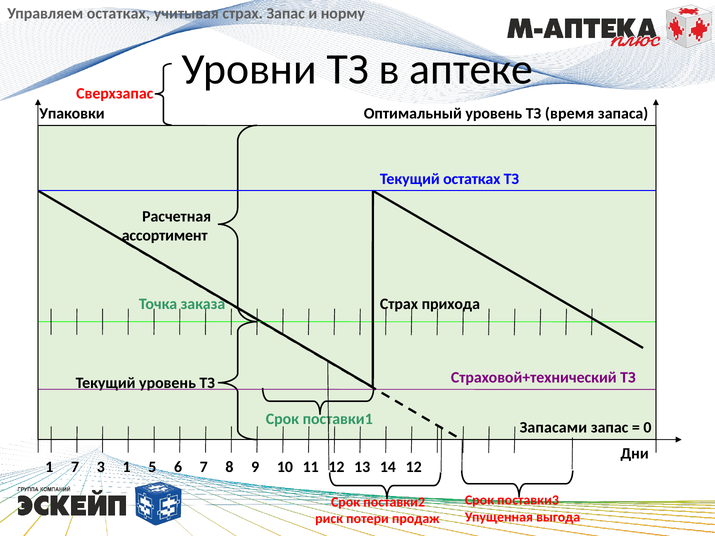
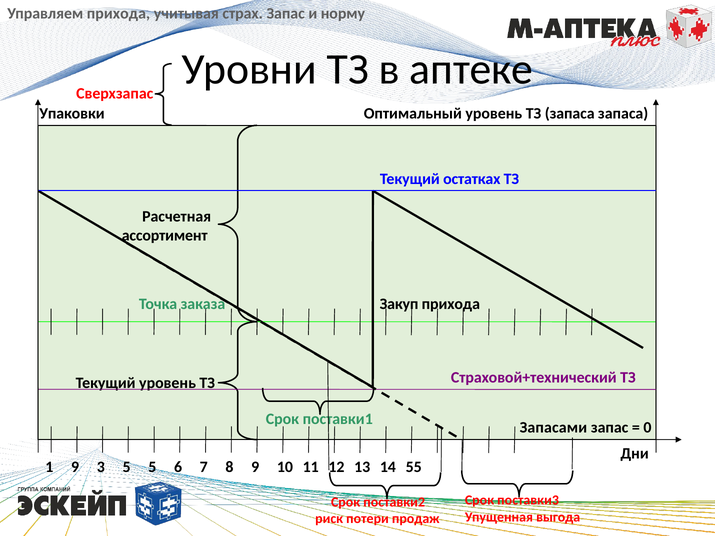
Управляем остатках: остатках -> прихода
ТЗ время: время -> запаса
Страх at (399, 304): Страх -> Закуп
1 7: 7 -> 9
3 1: 1 -> 5
14 12: 12 -> 55
